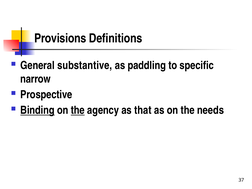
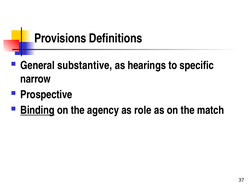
paddling: paddling -> hearings
the at (78, 110) underline: present -> none
that: that -> role
needs: needs -> match
